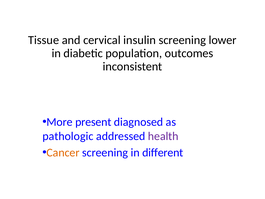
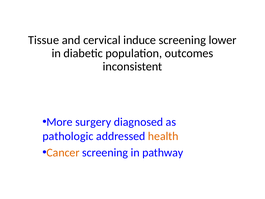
insulin: insulin -> induce
present: present -> surgery
health colour: purple -> orange
different: different -> pathway
